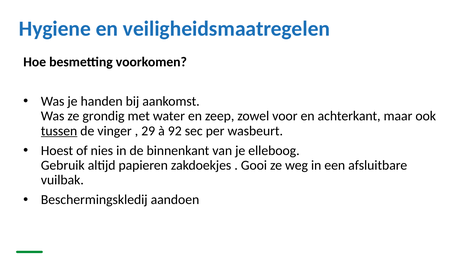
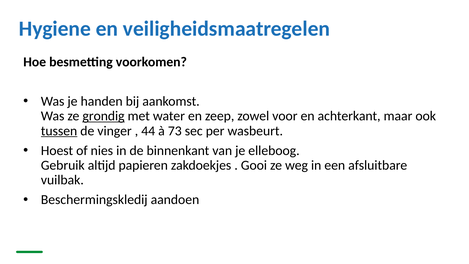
grondig underline: none -> present
29: 29 -> 44
92: 92 -> 73
